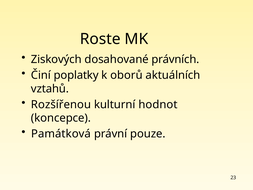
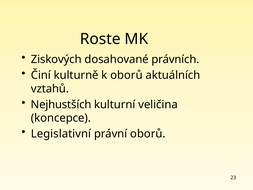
poplatky: poplatky -> kulturně
Rozšířenou: Rozšířenou -> Nejhustších
hodnot: hodnot -> veličina
Památková: Památková -> Legislativní
právní pouze: pouze -> oborů
